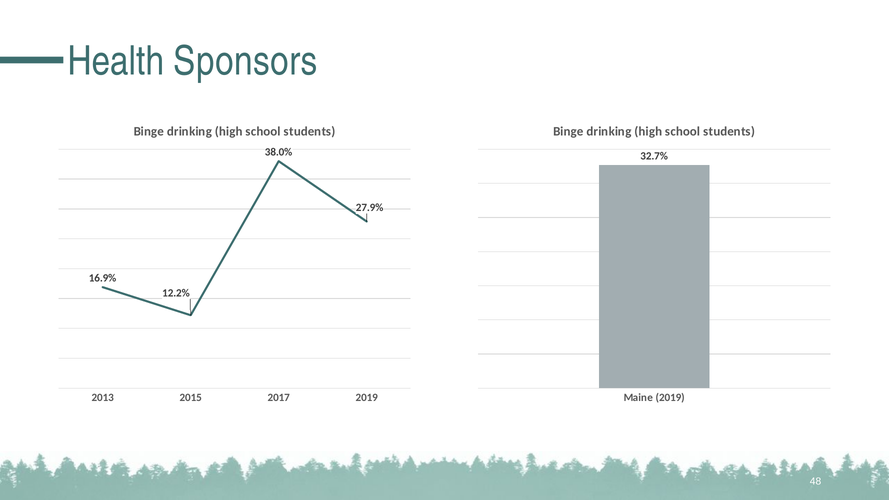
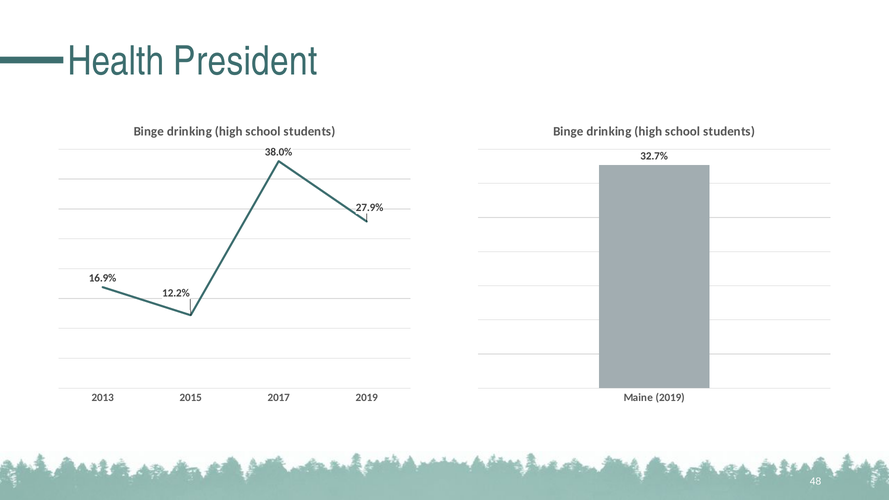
Sponsors: Sponsors -> President
